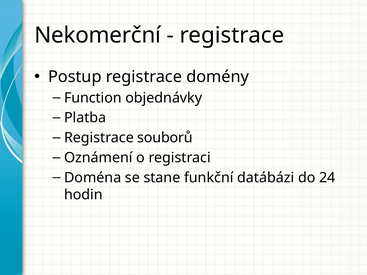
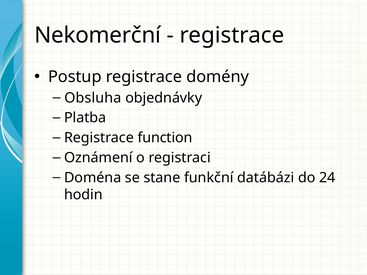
Function: Function -> Obsluha
souborů: souborů -> function
